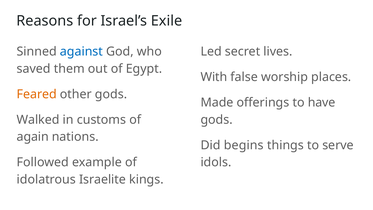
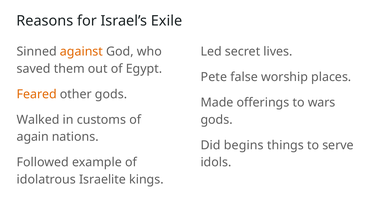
against colour: blue -> orange
With: With -> Pete
have: have -> wars
